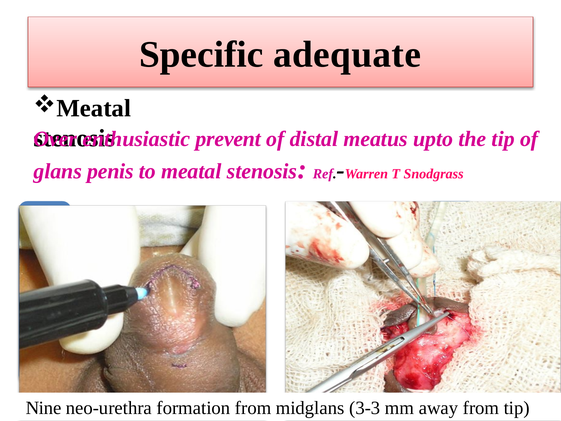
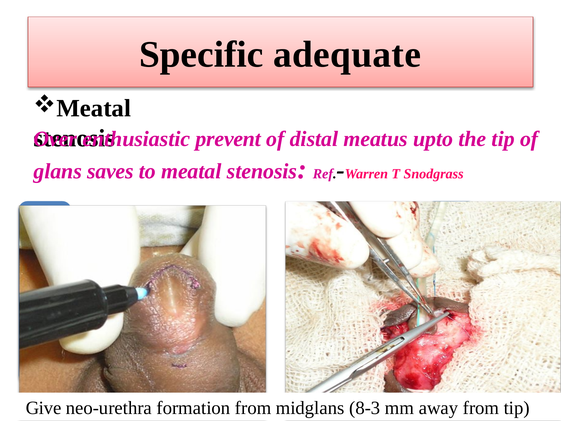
penis: penis -> saves
Nine: Nine -> Give
3-3: 3-3 -> 8-3
